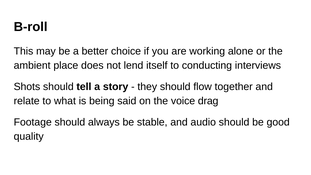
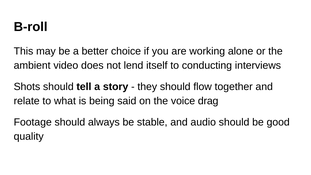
place: place -> video
